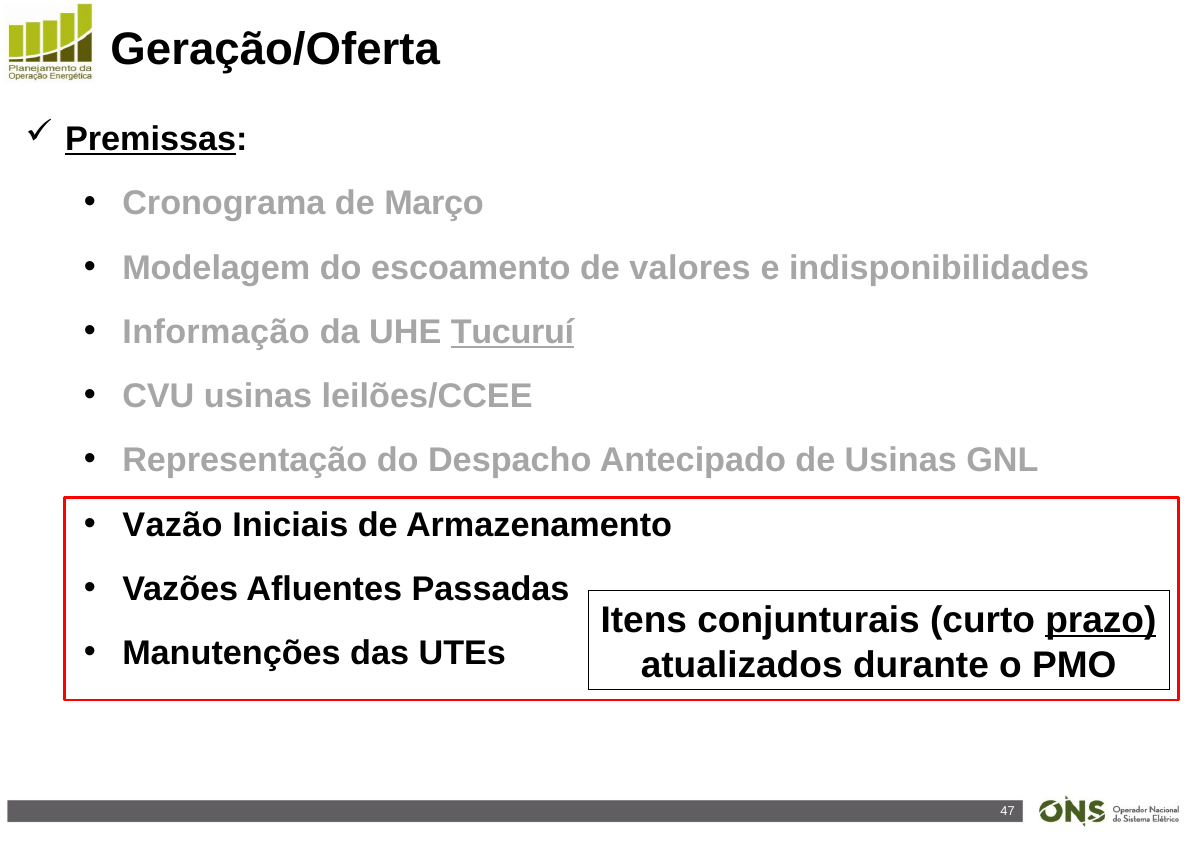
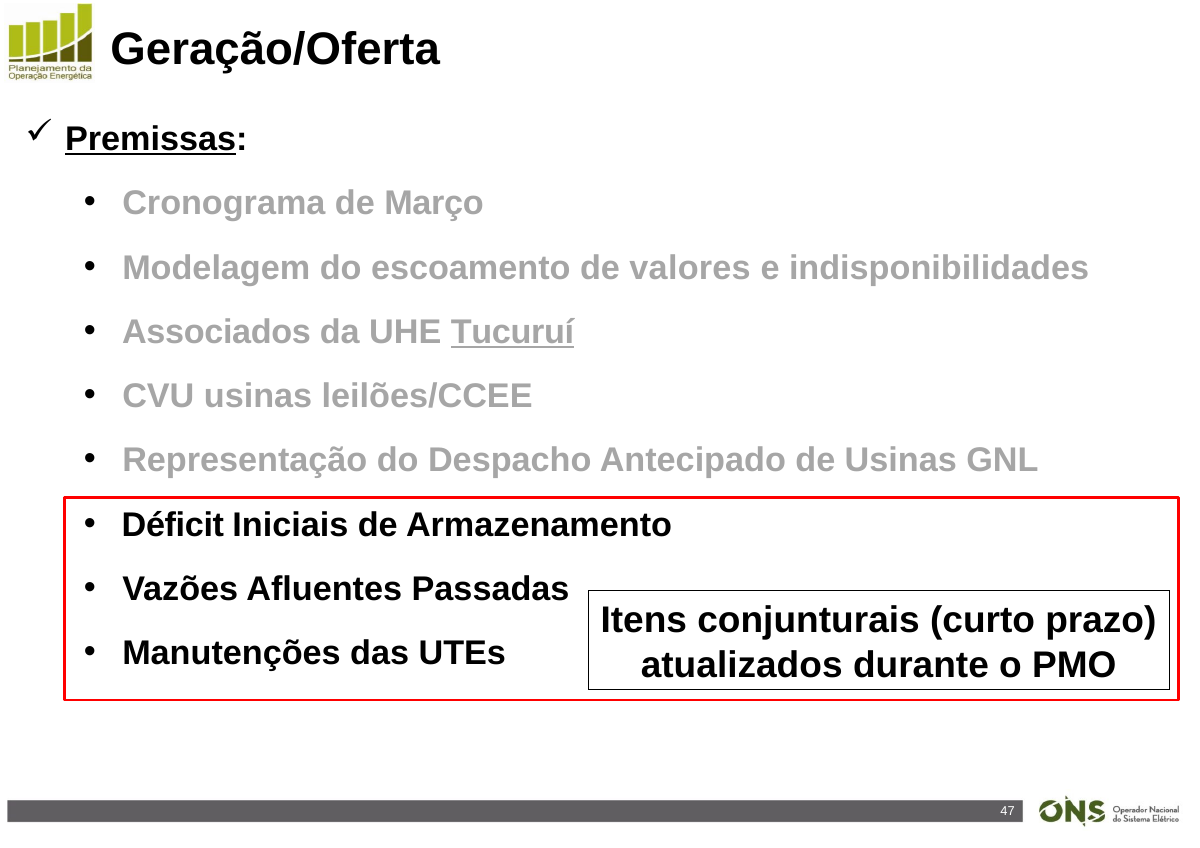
Informação: Informação -> Associados
Vazão: Vazão -> Déficit
prazo underline: present -> none
